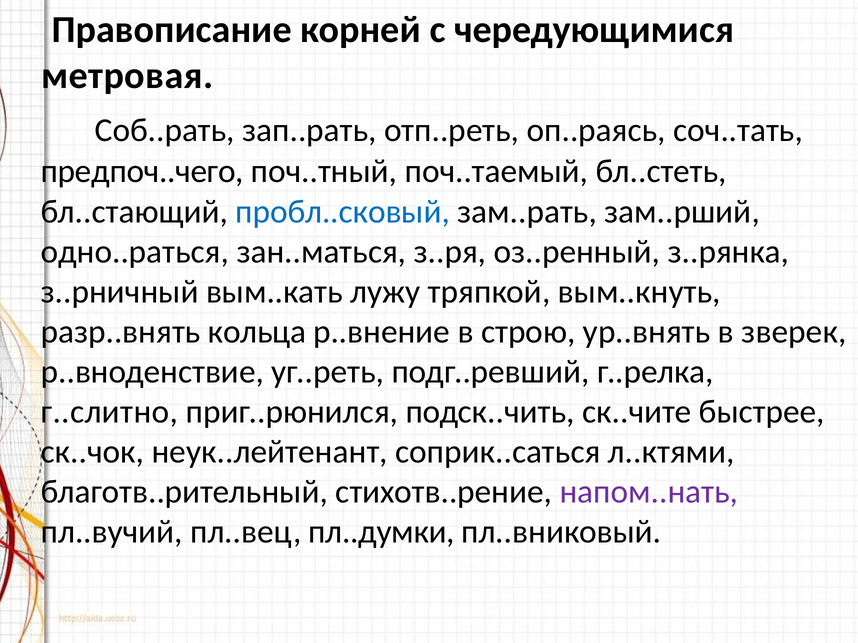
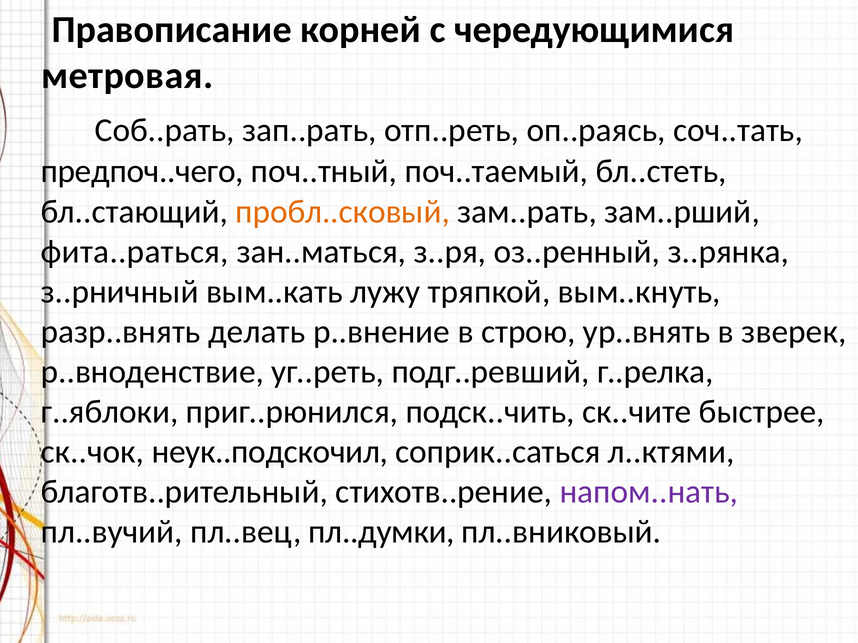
пробл..сковый colour: blue -> orange
одно..раться: одно..раться -> фита..раться
кольца: кольца -> делать
г..слитно: г..слитно -> г..яблоки
неук..лейтенант: неук..лейтенант -> неук..подскочил
